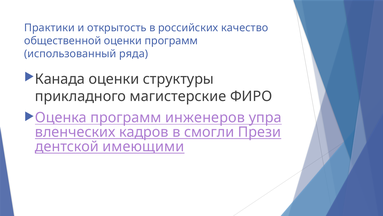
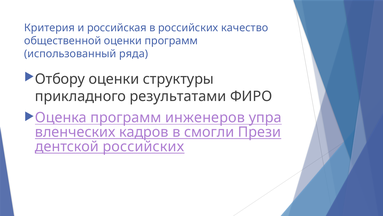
Практики: Практики -> Критерия
открытость: открытость -> российская
Канада: Канада -> Отбору
магистерские: магистерские -> результатами
имеющими at (143, 146): имеющими -> российских
